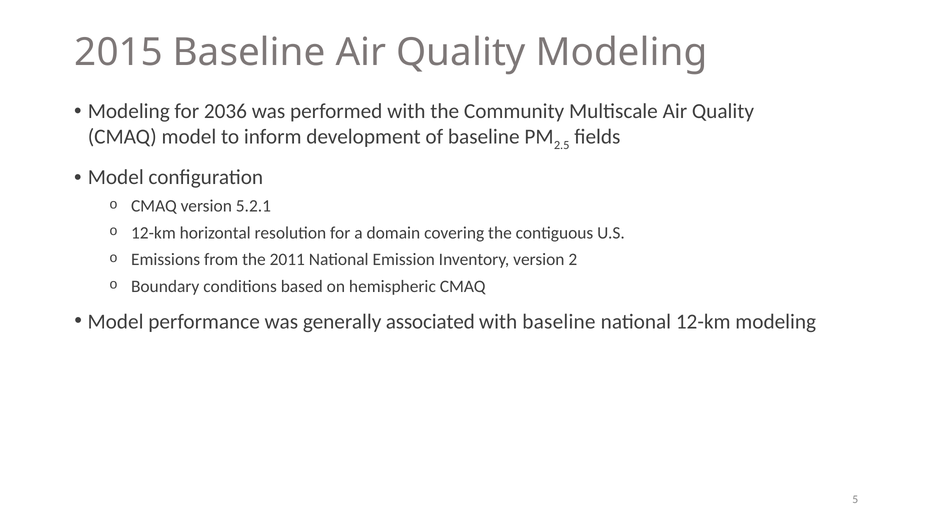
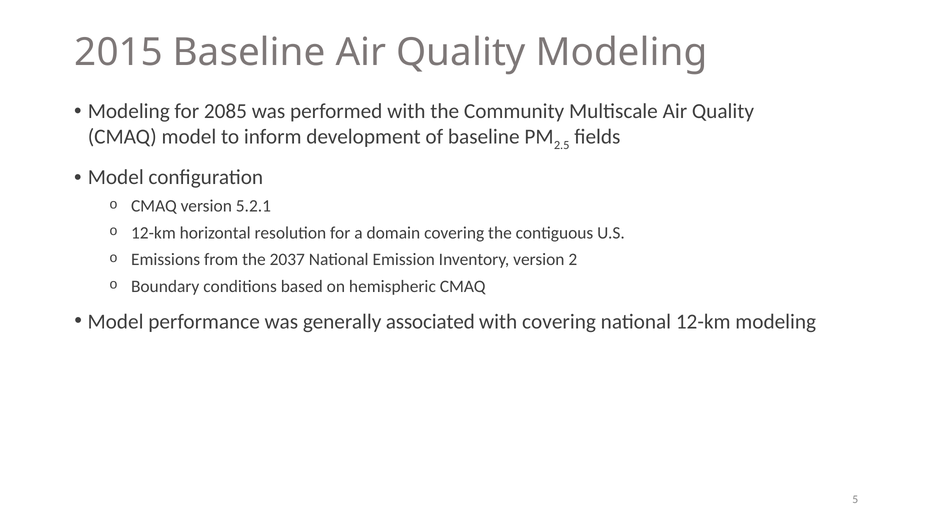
2036: 2036 -> 2085
2011: 2011 -> 2037
with baseline: baseline -> covering
